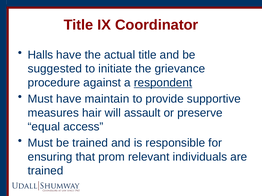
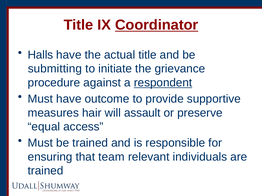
Coordinator underline: none -> present
suggested: suggested -> submitting
maintain: maintain -> outcome
prom: prom -> team
